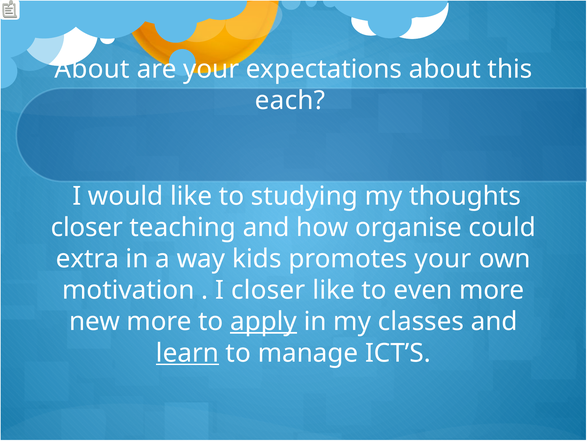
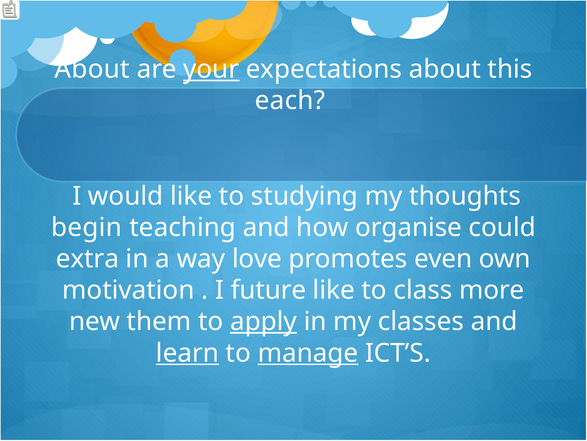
your at (211, 69) underline: none -> present
closer at (87, 227): closer -> begin
kids: kids -> love
promotes your: your -> even
I closer: closer -> future
even: even -> class
new more: more -> them
manage underline: none -> present
